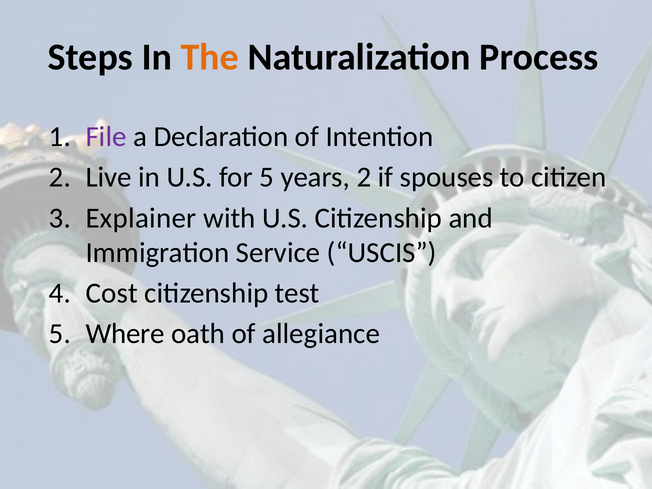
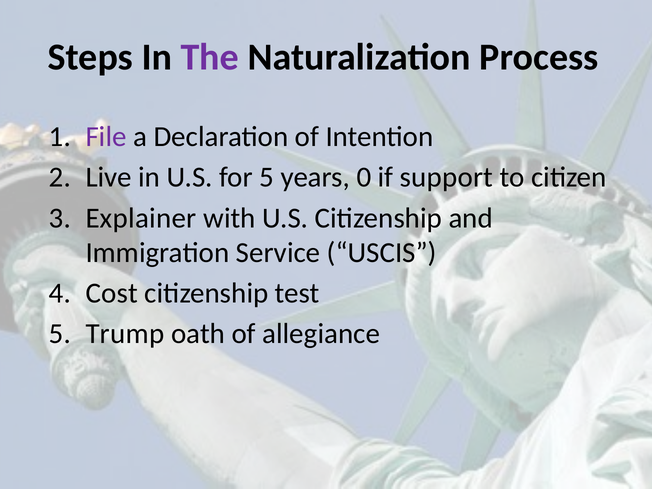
The colour: orange -> purple
years 2: 2 -> 0
spouses: spouses -> support
Where: Where -> Trump
